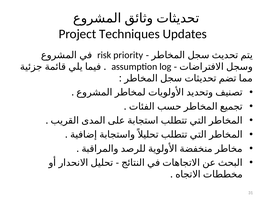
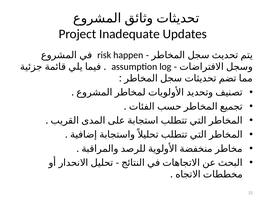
Techniques: Techniques -> Inadequate
priority: priority -> happen
